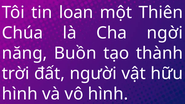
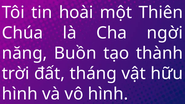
loan: loan -> hoài
người: người -> tháng
